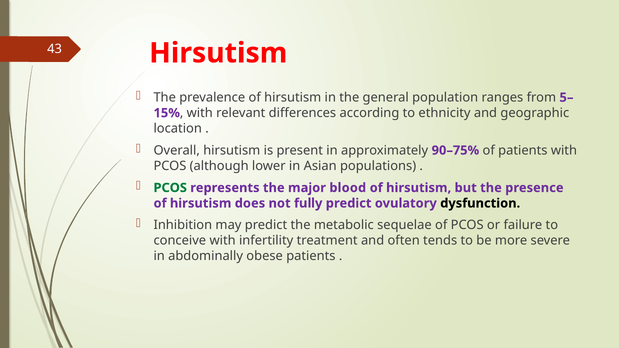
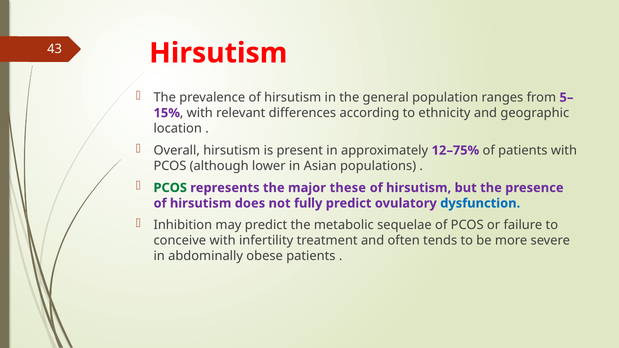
90–75%: 90–75% -> 12–75%
blood: blood -> these
dysfunction colour: black -> blue
